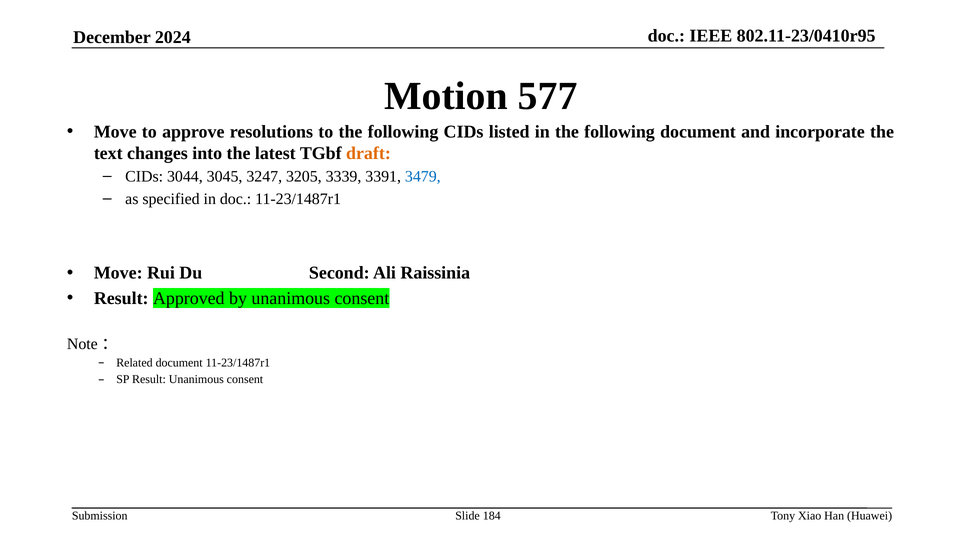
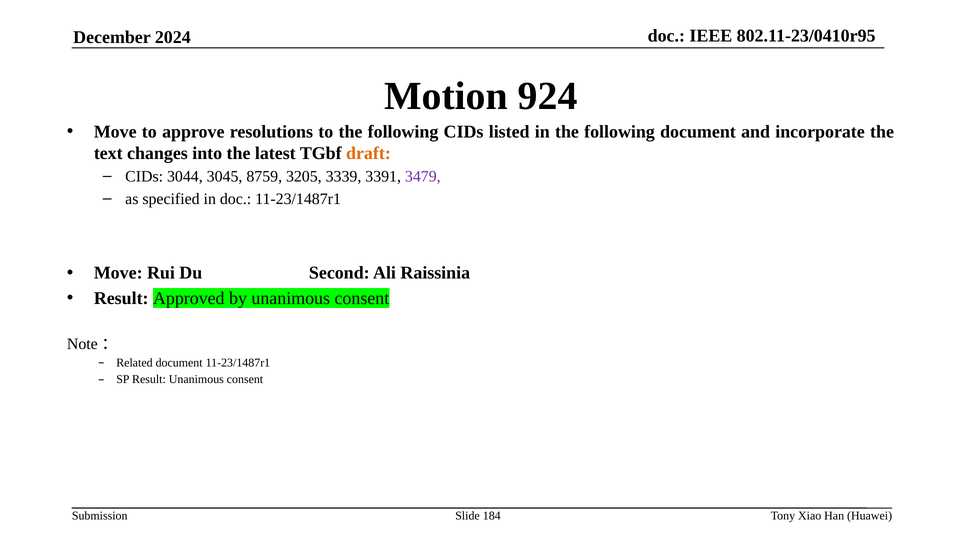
577: 577 -> 924
3247: 3247 -> 8759
3479 colour: blue -> purple
